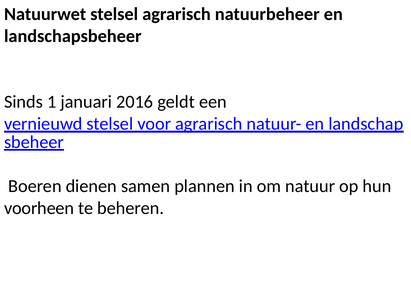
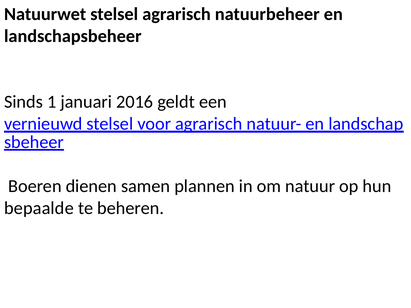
voorheen: voorheen -> bepaalde
